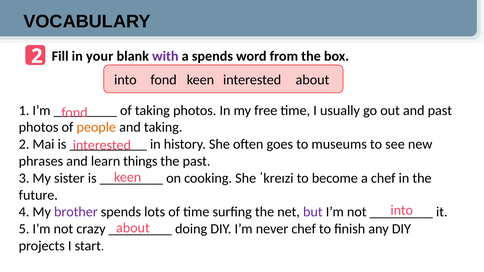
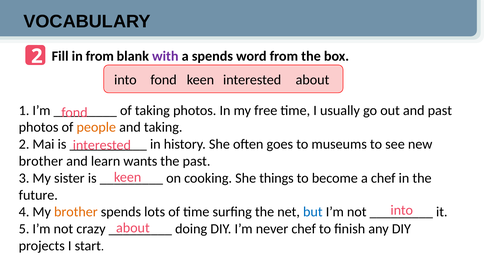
in your: your -> from
phrases at (41, 161): phrases -> brother
things: things -> wants
ˈkreɪzi: ˈkreɪzi -> things
brother at (76, 212) colour: purple -> orange
but colour: purple -> blue
